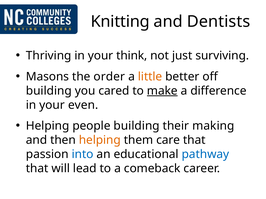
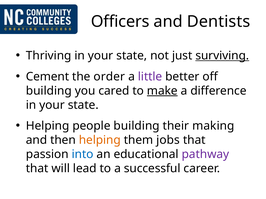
Knitting: Knitting -> Officers
Thriving in your think: think -> state
surviving underline: none -> present
Masons: Masons -> Cement
little colour: orange -> purple
even at (83, 105): even -> state
care: care -> jobs
pathway colour: blue -> purple
comeback: comeback -> successful
